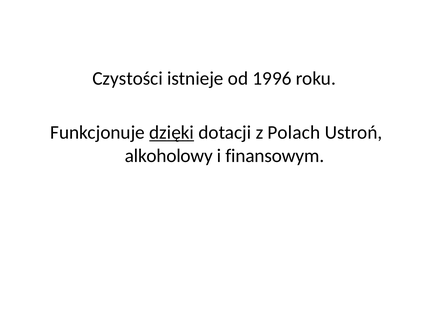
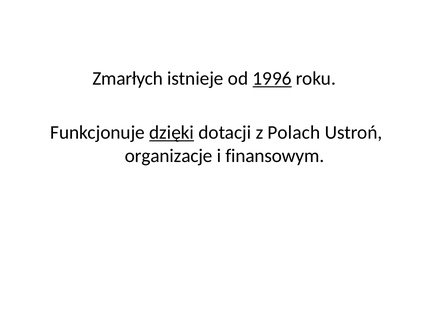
Czystości: Czystości -> Zmarłych
1996 underline: none -> present
alkoholowy: alkoholowy -> organizacje
